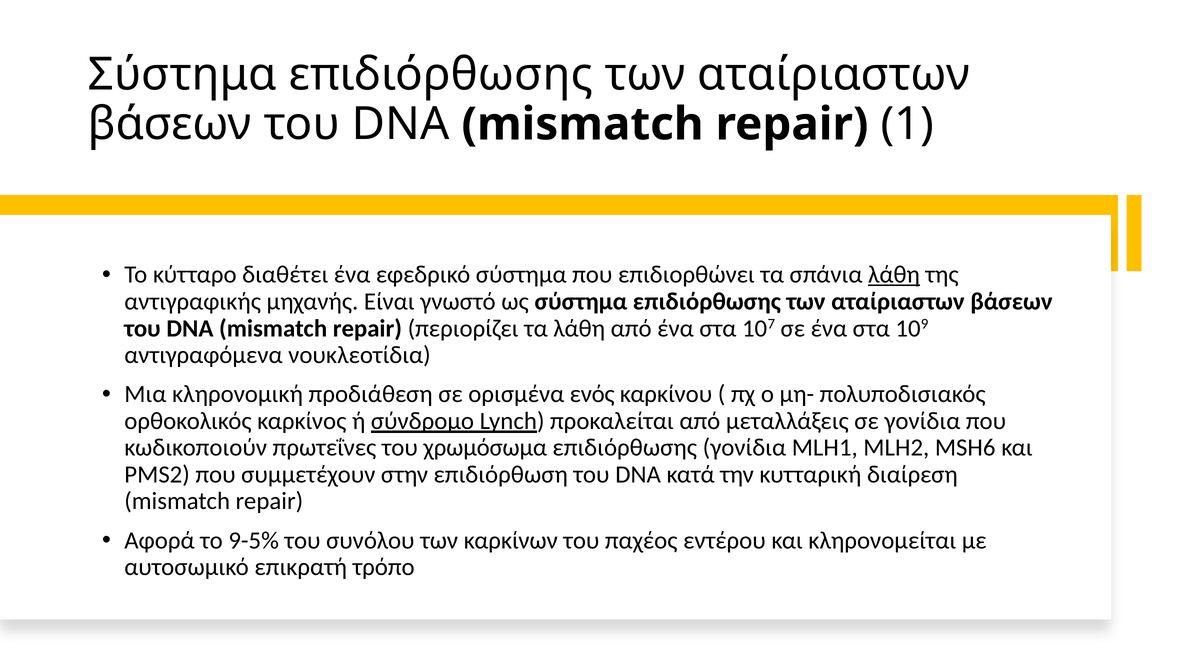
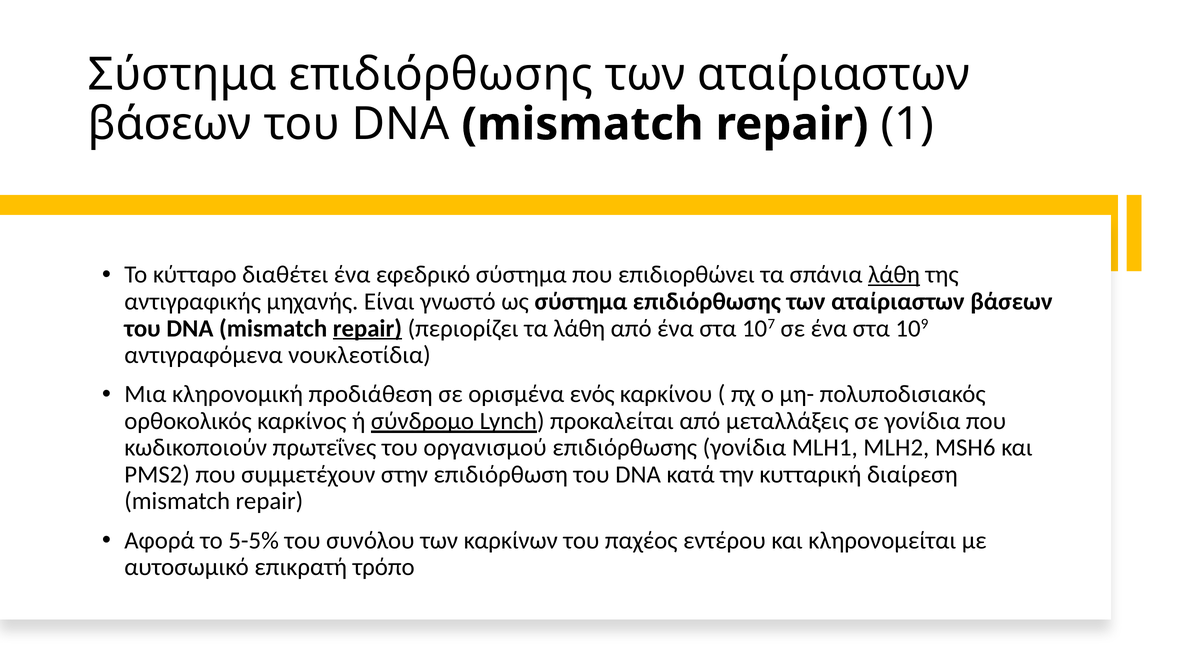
repair at (367, 329) underline: none -> present
χρωμόσωμα: χρωμόσωμα -> οργανισμού
9-5%: 9-5% -> 5-5%
